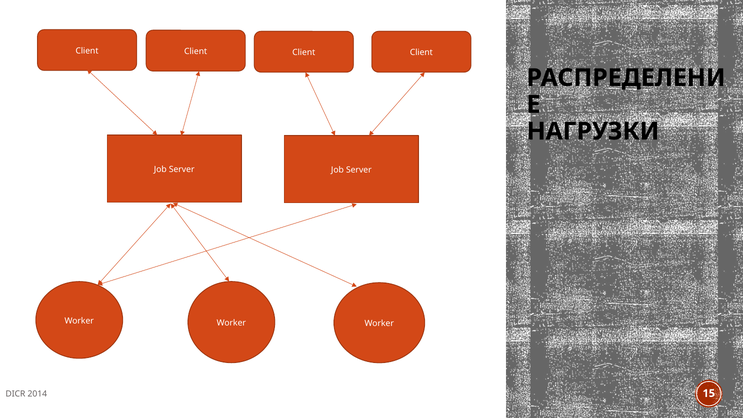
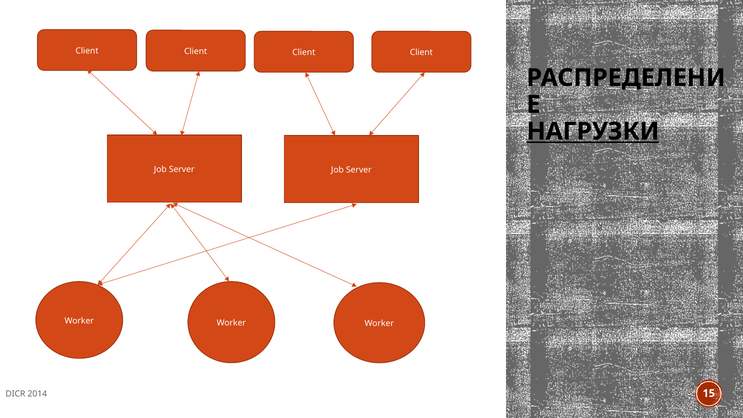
НАГРУЗКИ underline: none -> present
